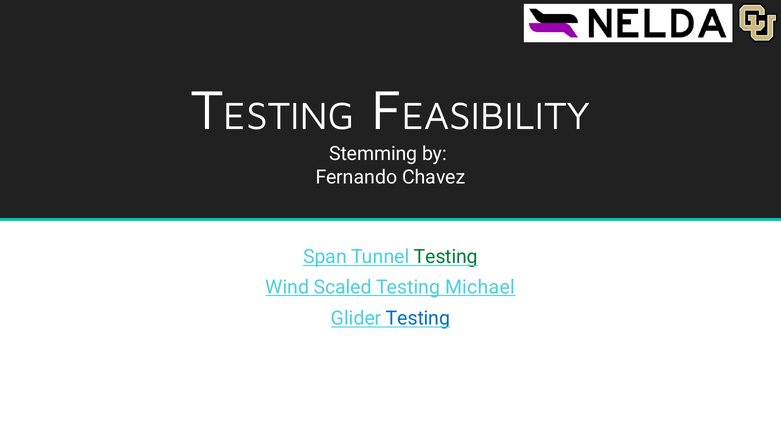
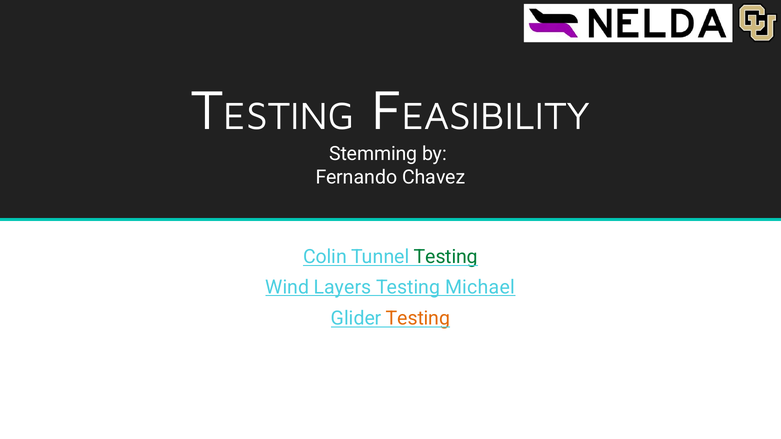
Span: Span -> Colin
Scaled: Scaled -> Layers
Testing at (418, 319) colour: blue -> orange
